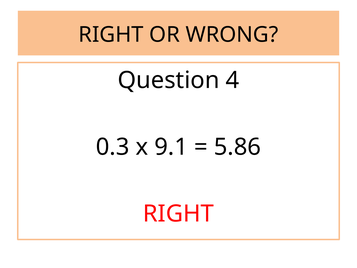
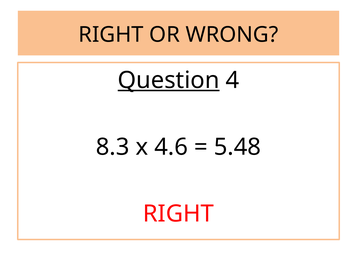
Question underline: none -> present
0.3: 0.3 -> 8.3
9.1: 9.1 -> 4.6
5.86: 5.86 -> 5.48
